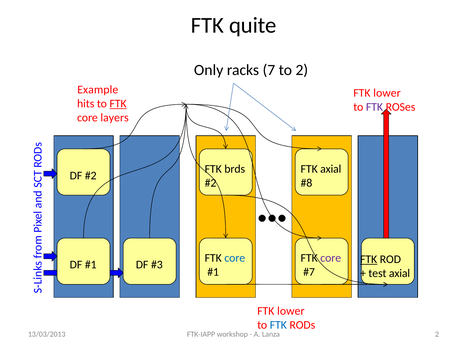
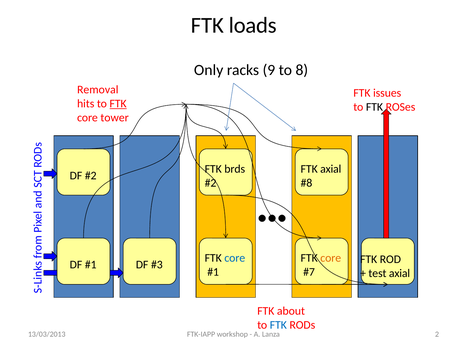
quite: quite -> loads
7: 7 -> 9
to 2: 2 -> 8
Example: Example -> Removal
lower at (387, 93): lower -> issues
FTK at (374, 107) colour: purple -> black
layers: layers -> tower
core at (331, 258) colour: purple -> orange
FTK at (369, 259) underline: present -> none
lower at (291, 311): lower -> about
